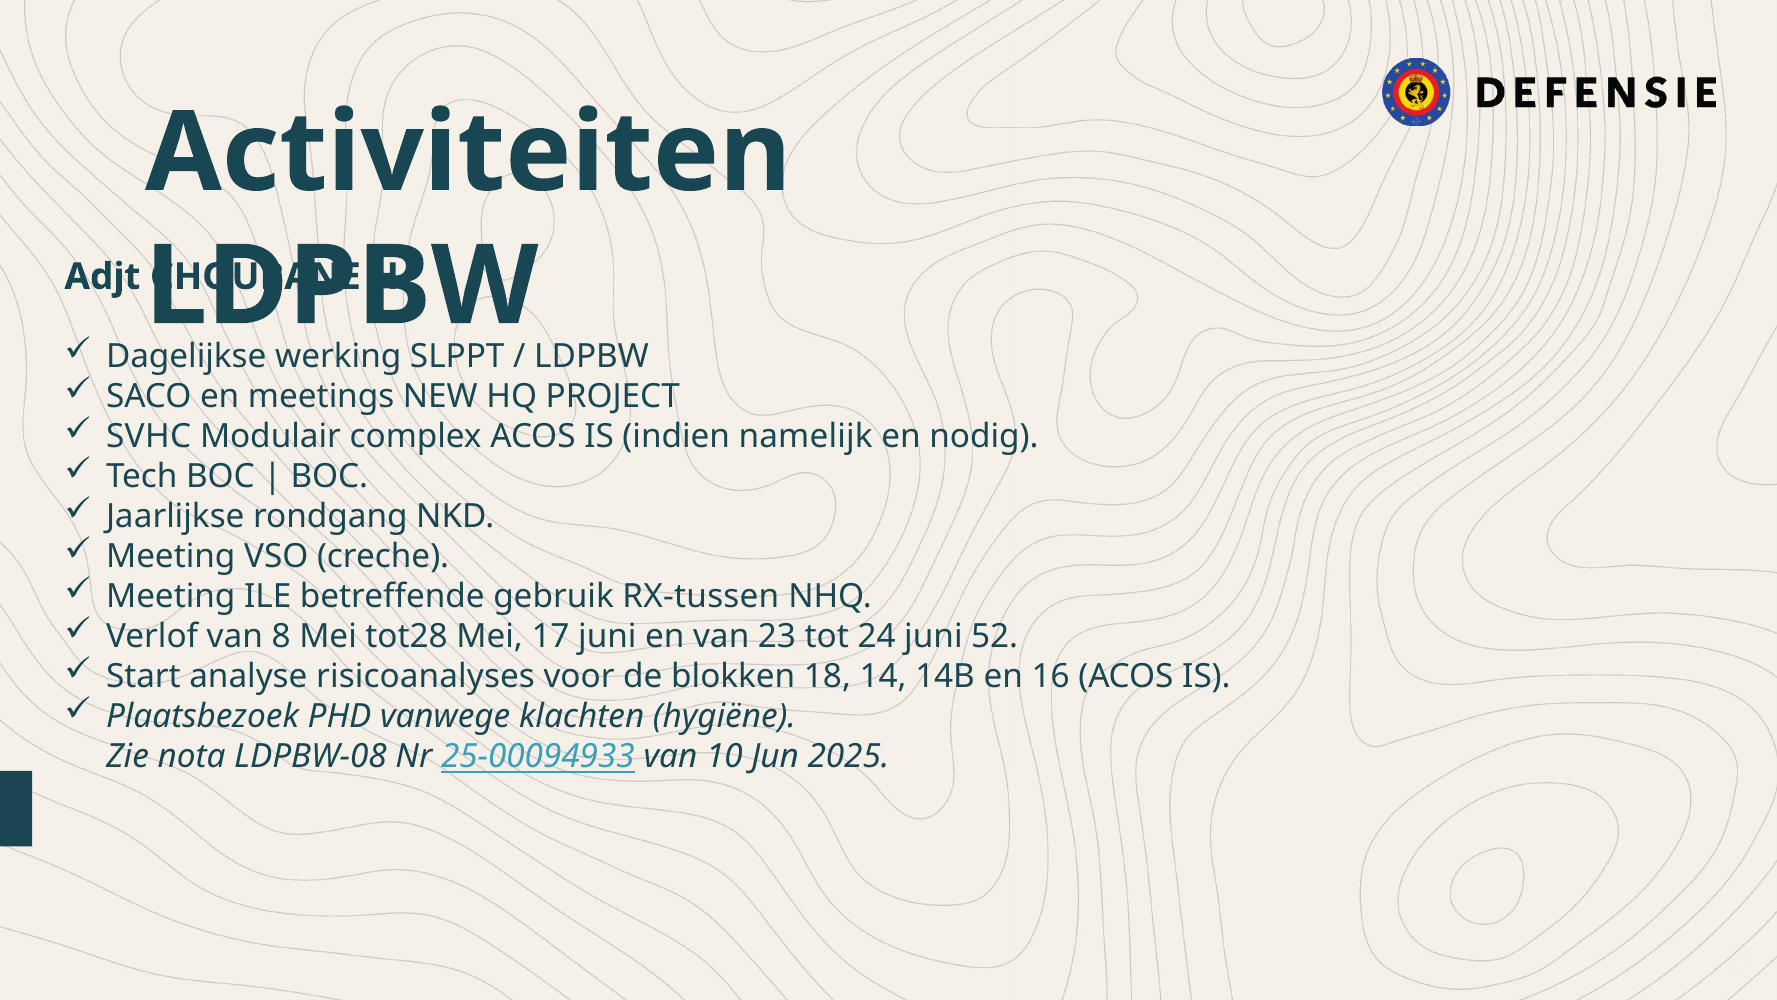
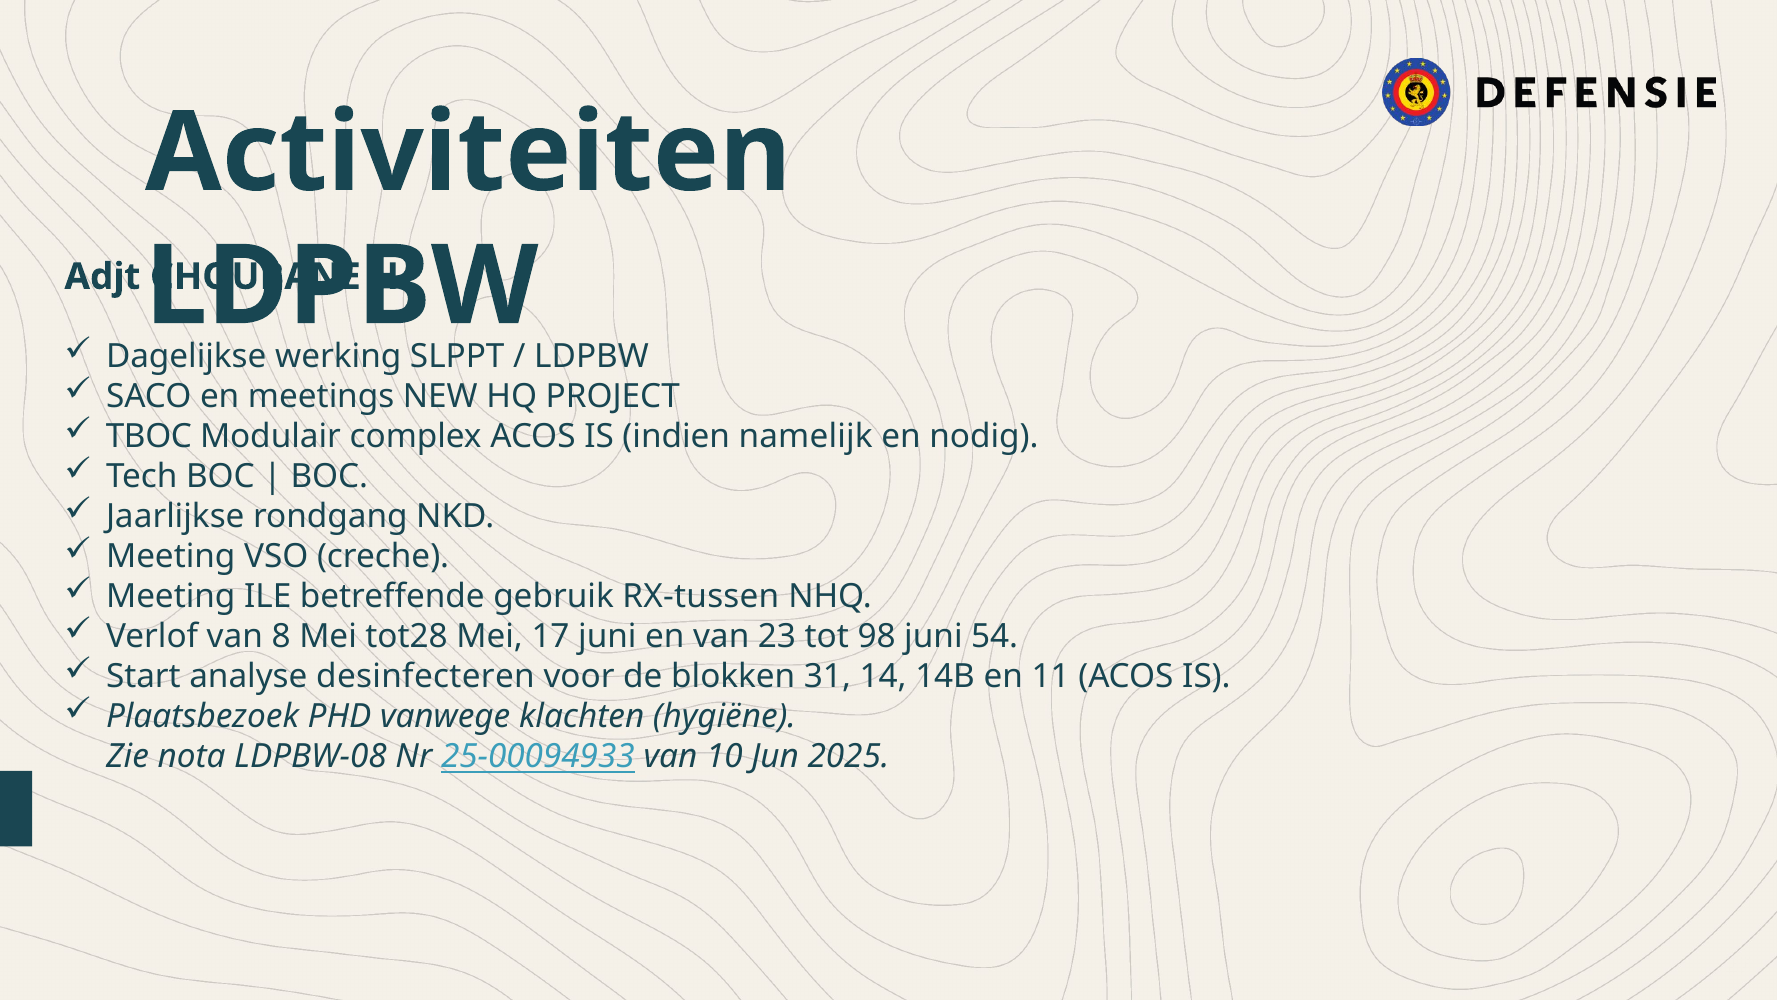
SVHC: SVHC -> TBOC
24: 24 -> 98
52: 52 -> 54
risicoanalyses: risicoanalyses -> desinfecteren
18: 18 -> 31
16: 16 -> 11
